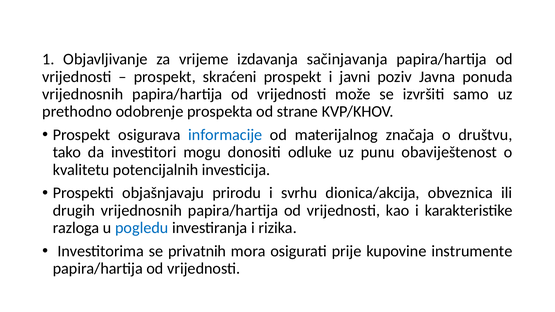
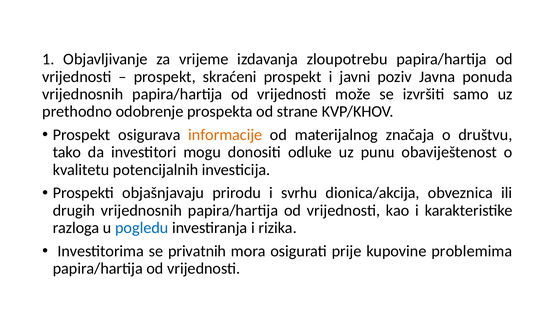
sačinjavanja: sačinjavanja -> zloupotrebu
informacije colour: blue -> orange
instrumente: instrumente -> problemima
